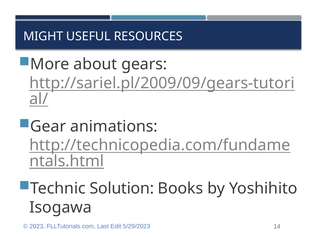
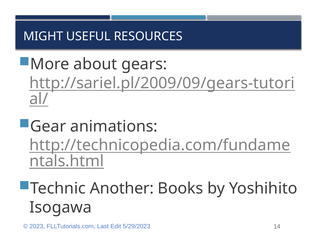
Solution: Solution -> Another
